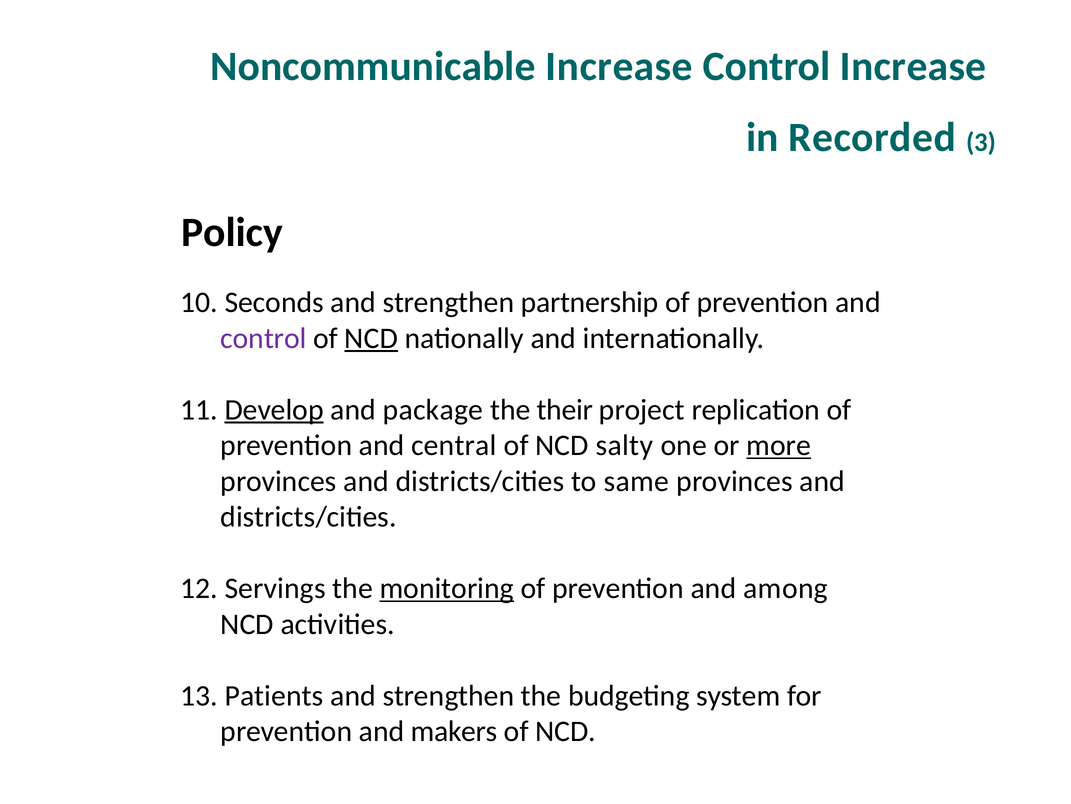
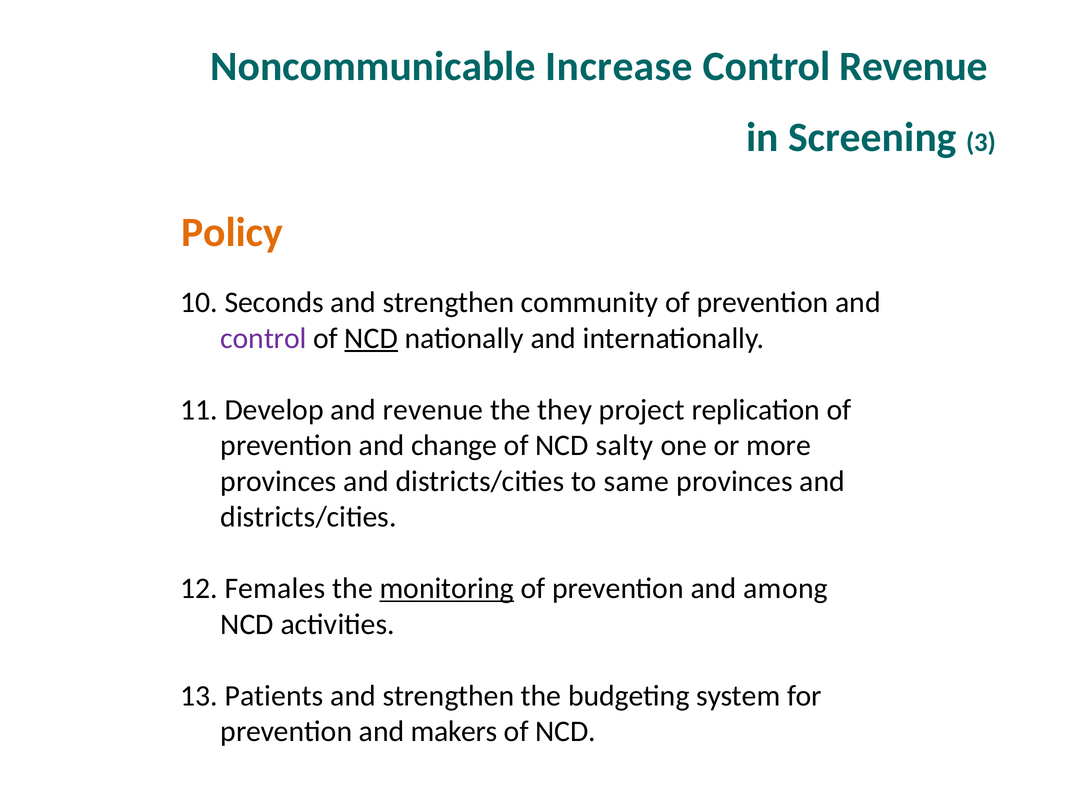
Control Increase: Increase -> Revenue
Recorded: Recorded -> Screening
Policy colour: black -> orange
partnership: partnership -> community
Develop underline: present -> none
and package: package -> revenue
their: their -> they
central: central -> change
more underline: present -> none
Servings: Servings -> Females
